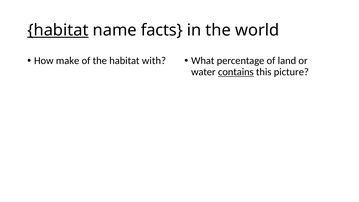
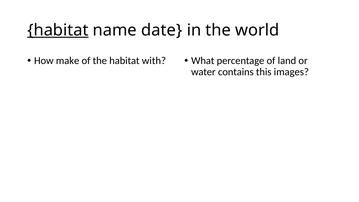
facts: facts -> date
contains underline: present -> none
picture: picture -> images
